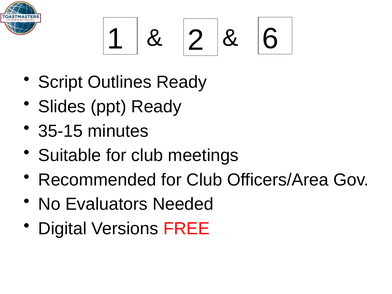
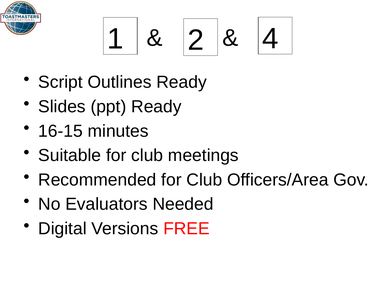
6: 6 -> 4
35-15: 35-15 -> 16-15
